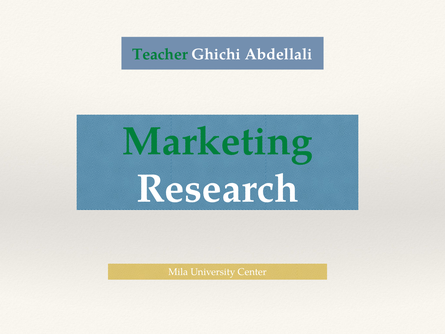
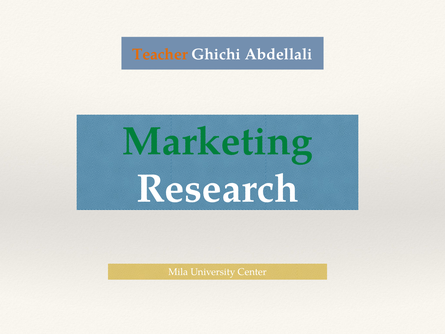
Teacher colour: green -> orange
